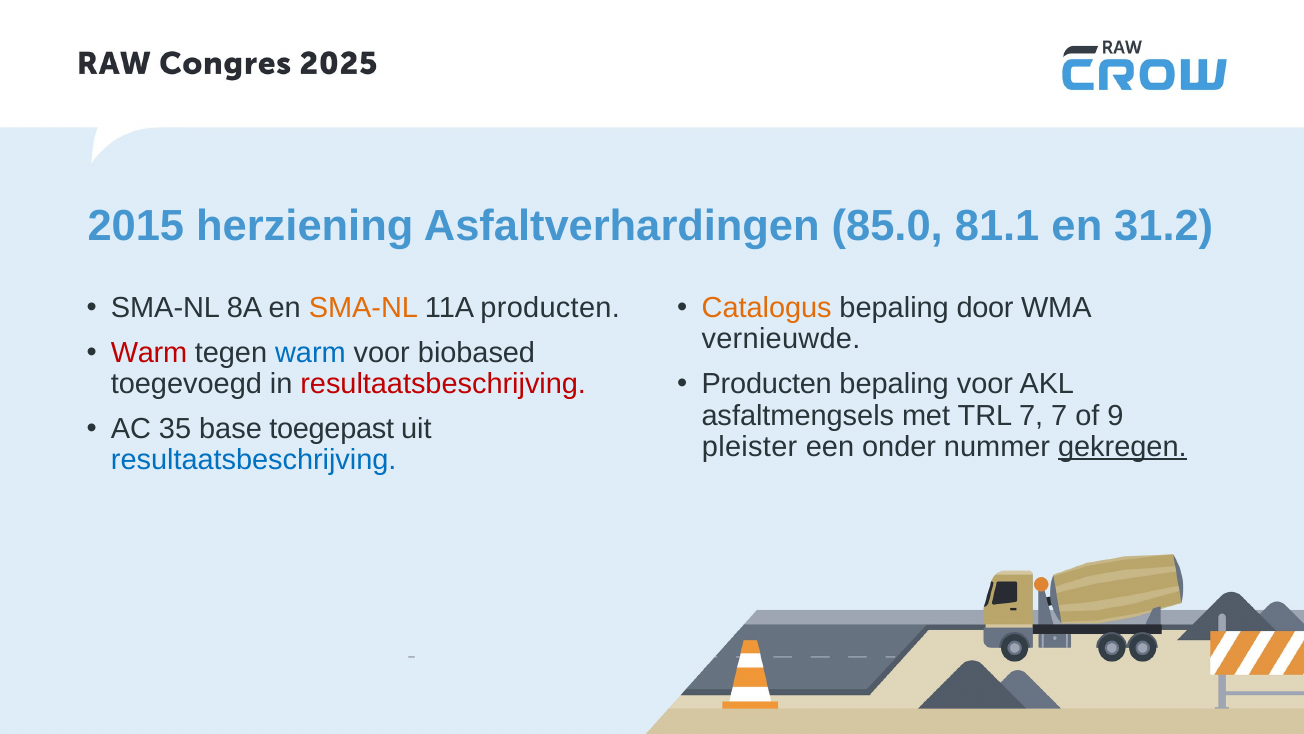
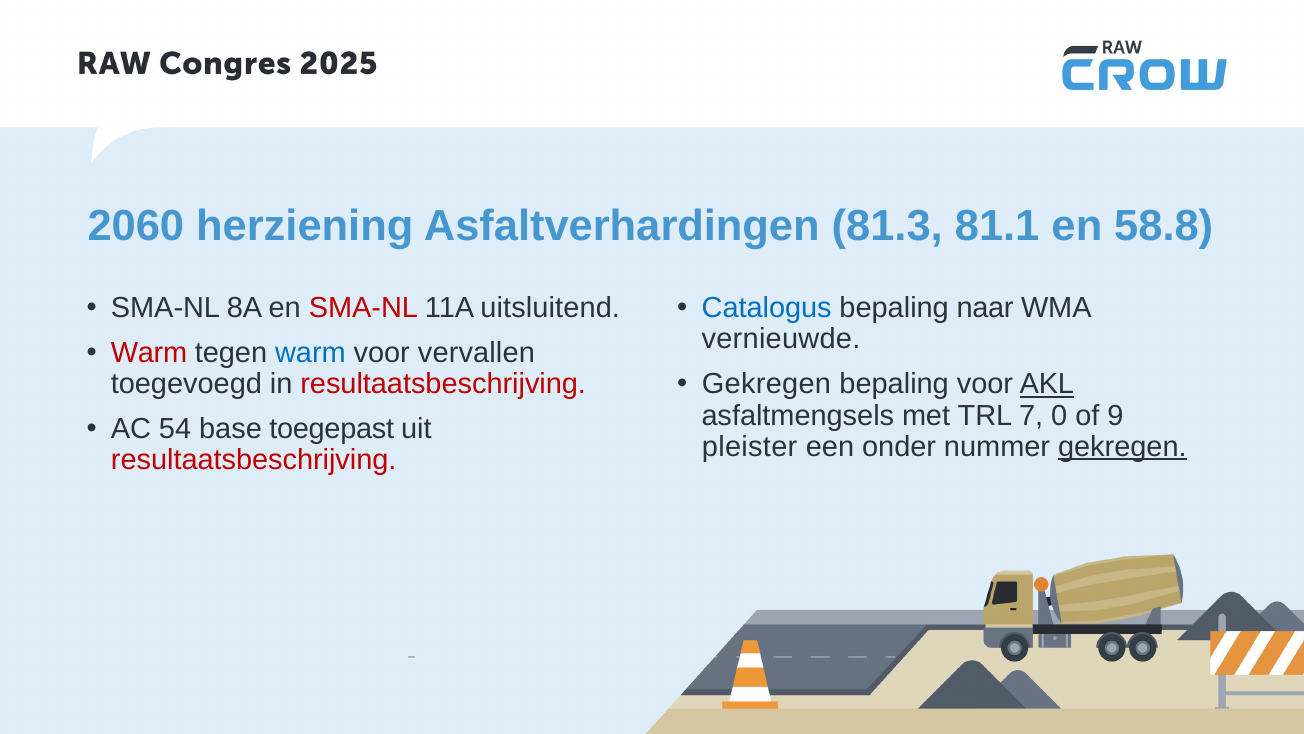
2015: 2015 -> 2060
85.0: 85.0 -> 81.3
31.2: 31.2 -> 58.8
SMA-NL at (363, 308) colour: orange -> red
11A producten: producten -> uitsluitend
Catalogus colour: orange -> blue
door: door -> naar
biobased: biobased -> vervallen
Producten at (767, 384): Producten -> Gekregen
AKL underline: none -> present
7 7: 7 -> 0
35: 35 -> 54
resultaatsbeschrijving at (254, 460) colour: blue -> red
